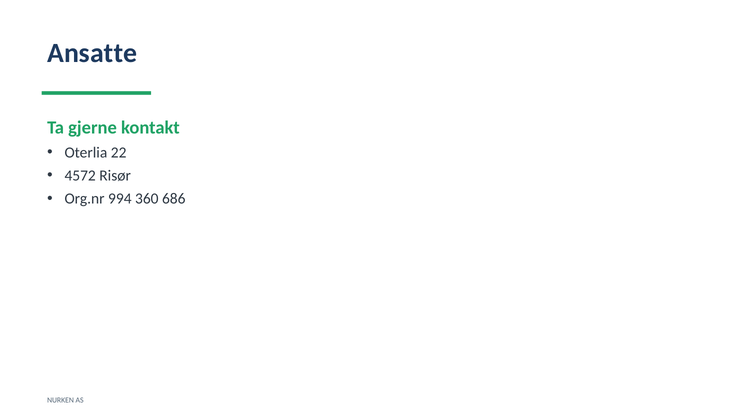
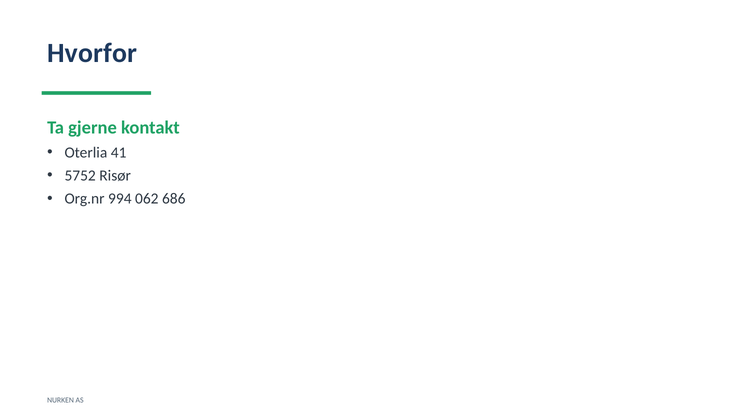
Ansatte: Ansatte -> Hvorfor
22: 22 -> 41
4572: 4572 -> 5752
360: 360 -> 062
